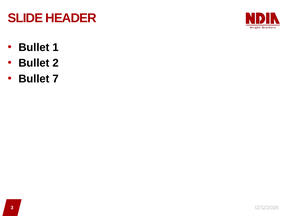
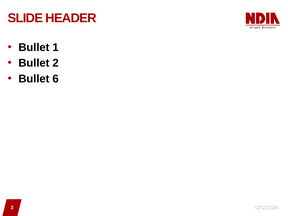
7: 7 -> 6
